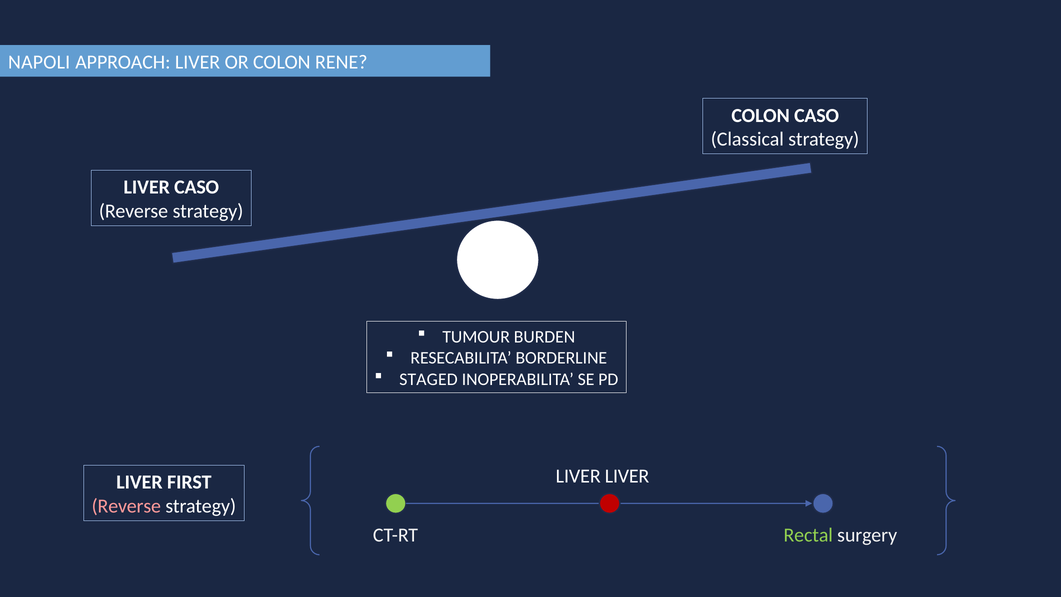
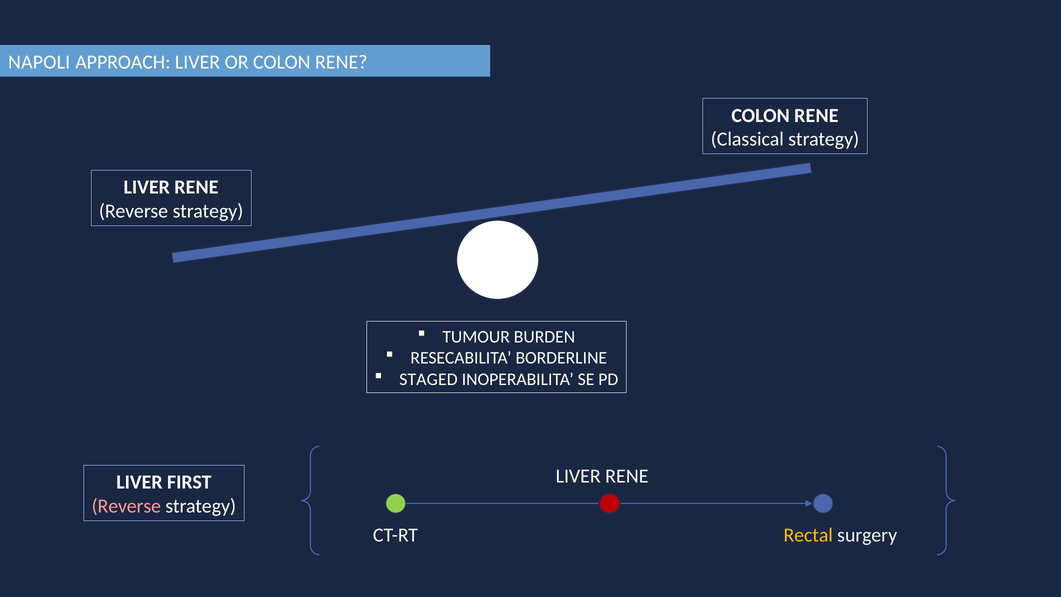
CASO at (817, 115): CASO -> RENE
CASO at (197, 187): CASO -> RENE
LIVER at (627, 476): LIVER -> RENE
Rectal colour: light green -> yellow
